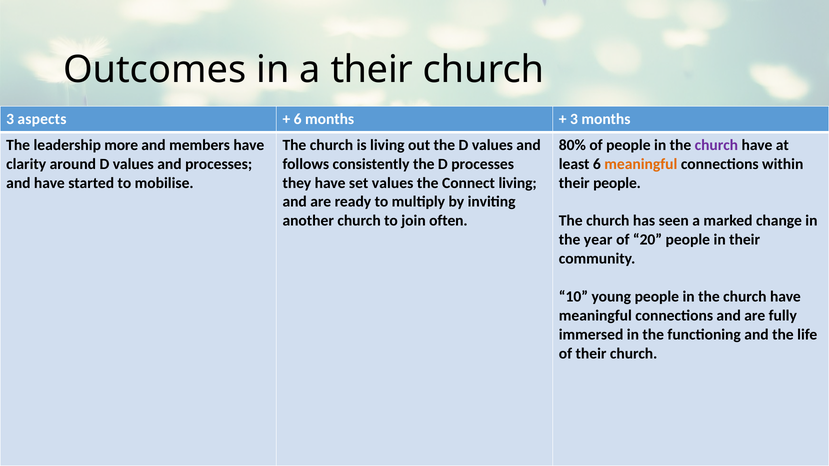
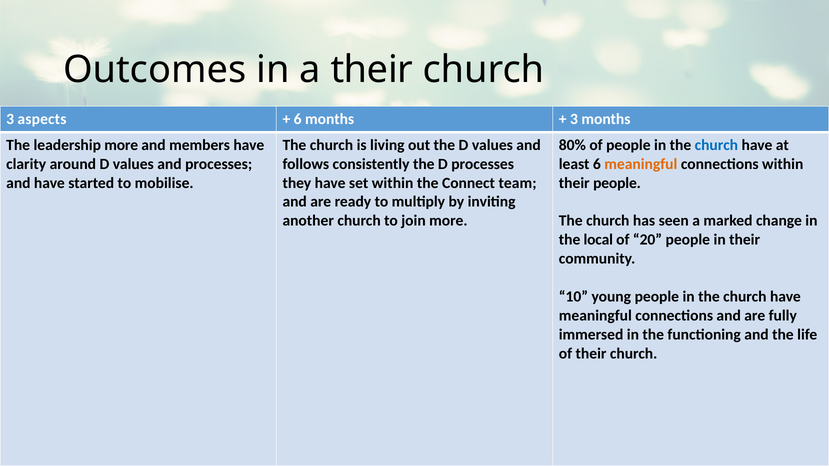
church at (716, 145) colour: purple -> blue
set values: values -> within
Connect living: living -> team
join often: often -> more
year: year -> local
